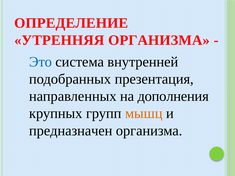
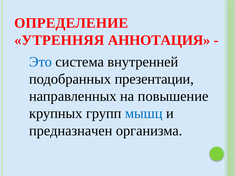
УТРЕННЯЯ ОРГАНИЗМА: ОРГАНИЗМА -> АННОТАЦИЯ
презентация: презентация -> презентации
дополнения: дополнения -> повышение
мышц colour: orange -> blue
